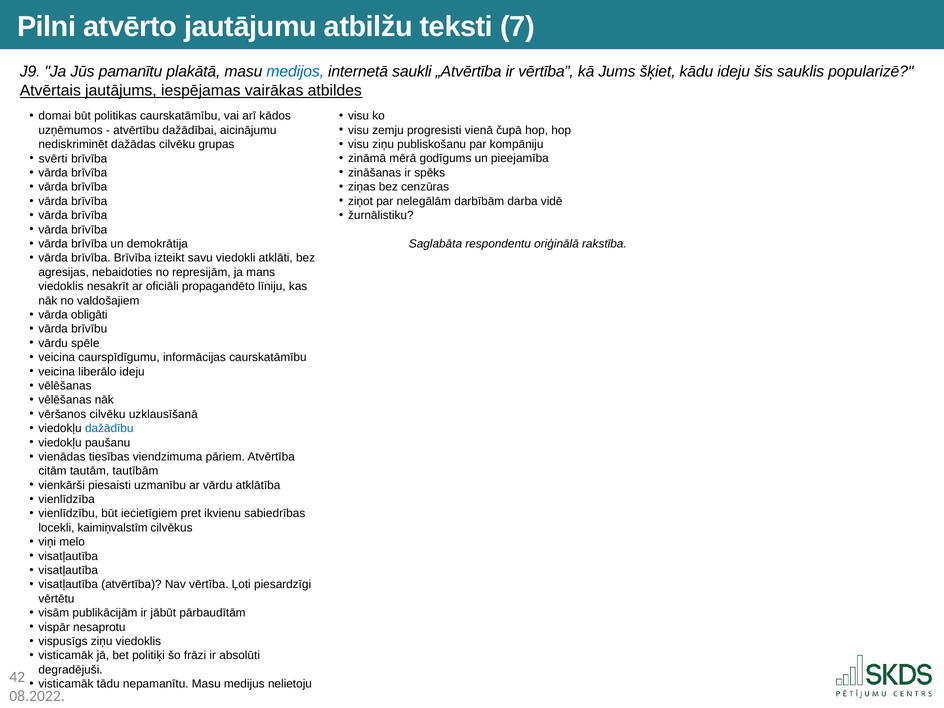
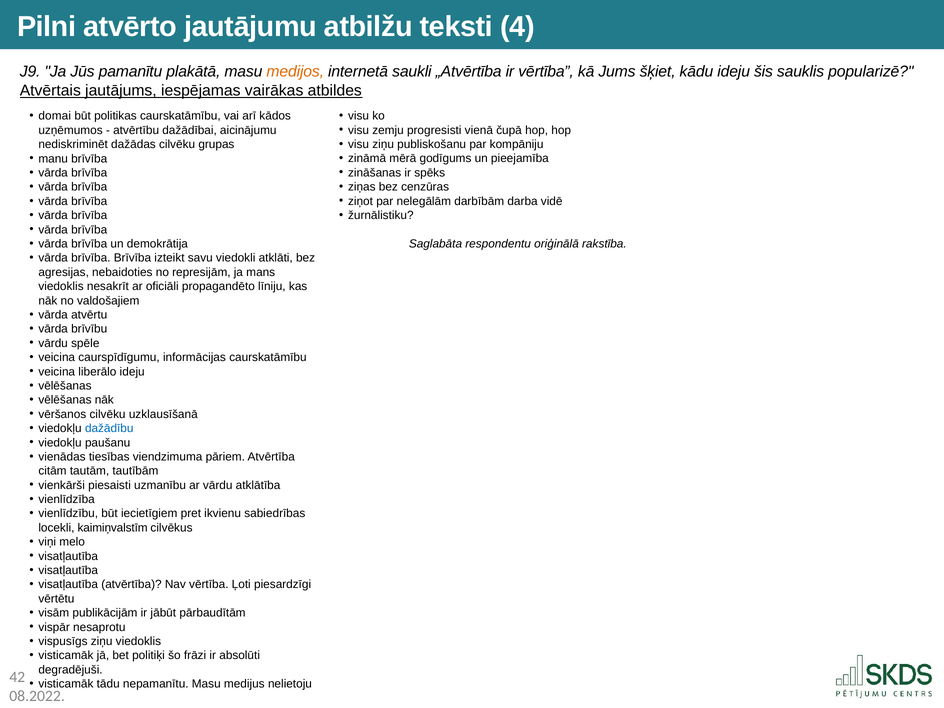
7: 7 -> 4
medijos colour: blue -> orange
svērti: svērti -> manu
obligāti: obligāti -> atvērtu
